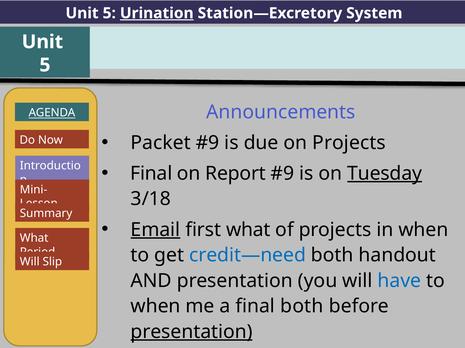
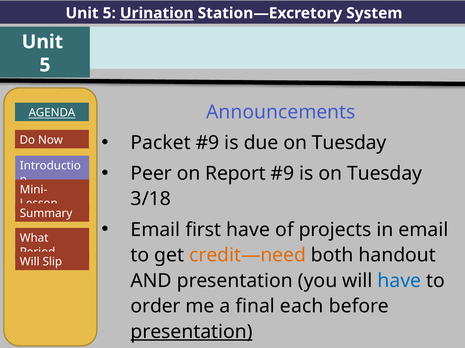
due on Projects: Projects -> Tuesday
Final at (151, 174): Final -> Peer
Tuesday at (385, 174) underline: present -> none
Email at (155, 230) underline: present -> none
first what: what -> have
in when: when -> email
credit—need colour: blue -> orange
when at (156, 307): when -> order
final both: both -> each
